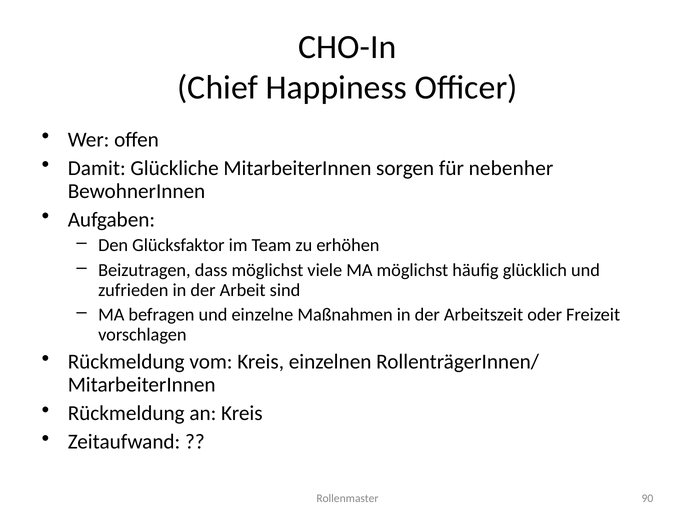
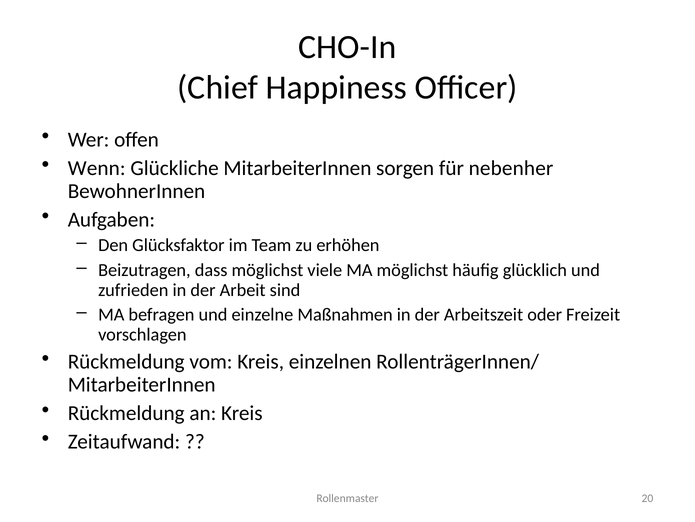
Damit: Damit -> Wenn
90: 90 -> 20
